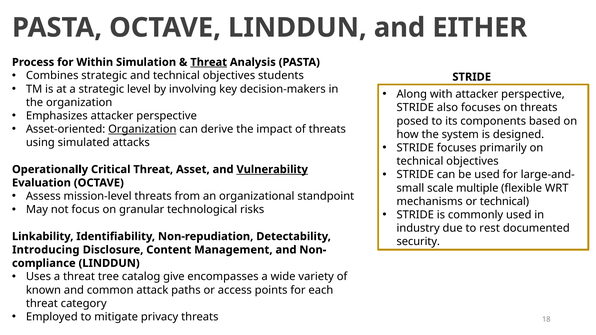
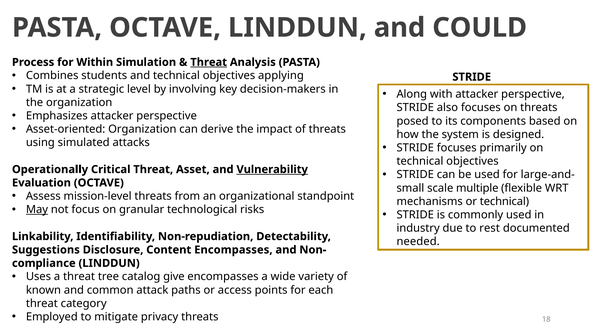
EITHER: EITHER -> COULD
Combines strategic: strategic -> students
students: students -> applying
Organization at (142, 129) underline: present -> none
May underline: none -> present
security: security -> needed
Introducing: Introducing -> Suggestions
Content Management: Management -> Encompasses
